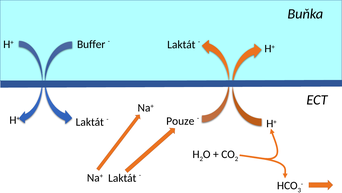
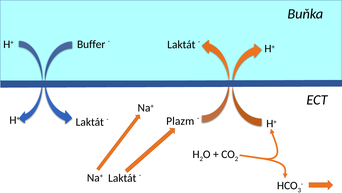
Pouze: Pouze -> Plazm
